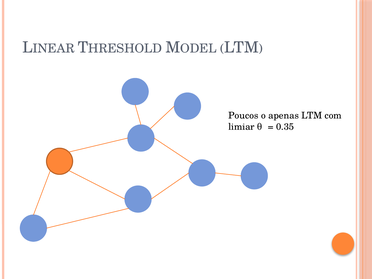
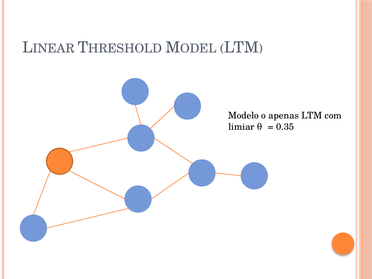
Poucos: Poucos -> Modelo
